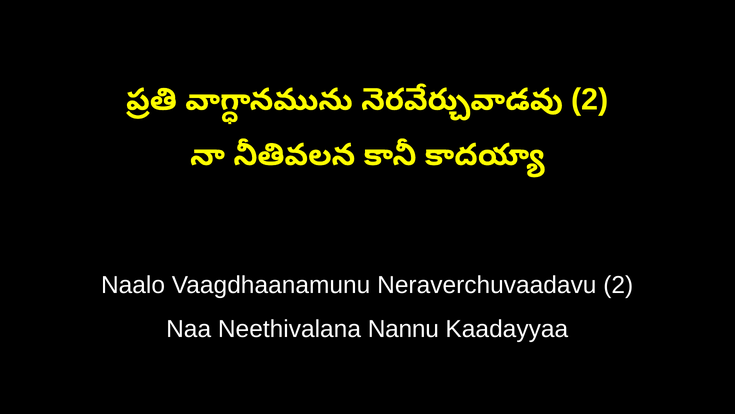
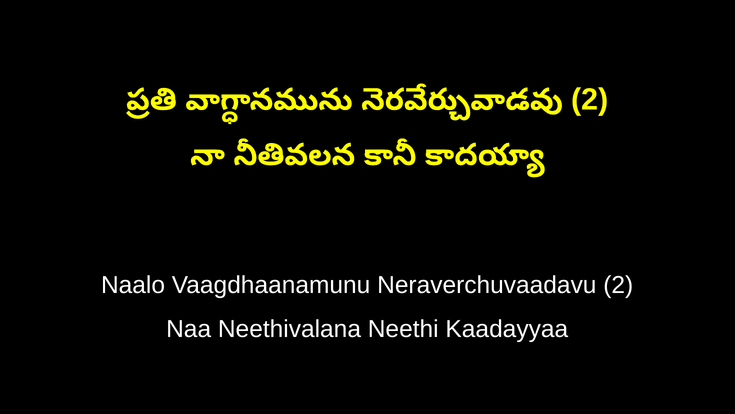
Nannu: Nannu -> Neethi
